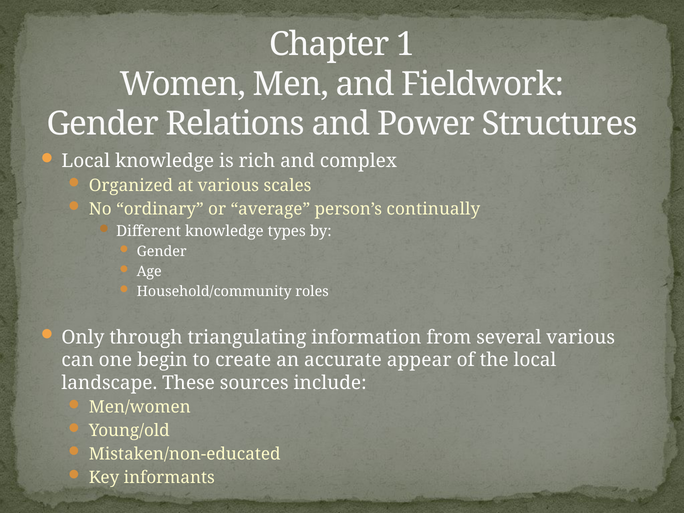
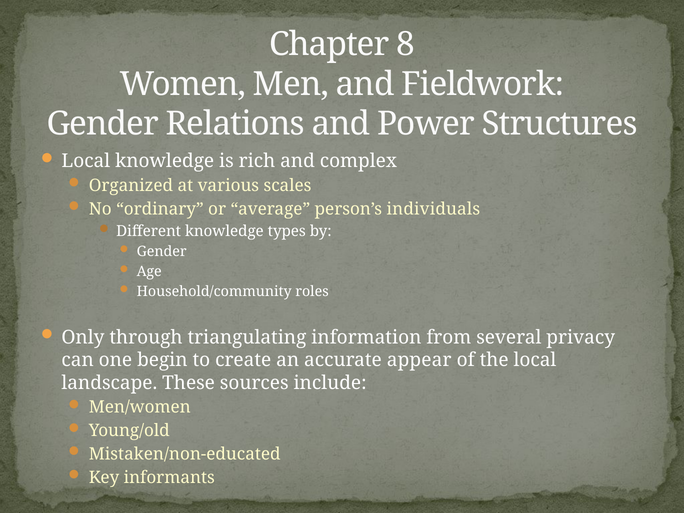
1: 1 -> 8
continually: continually -> individuals
several various: various -> privacy
